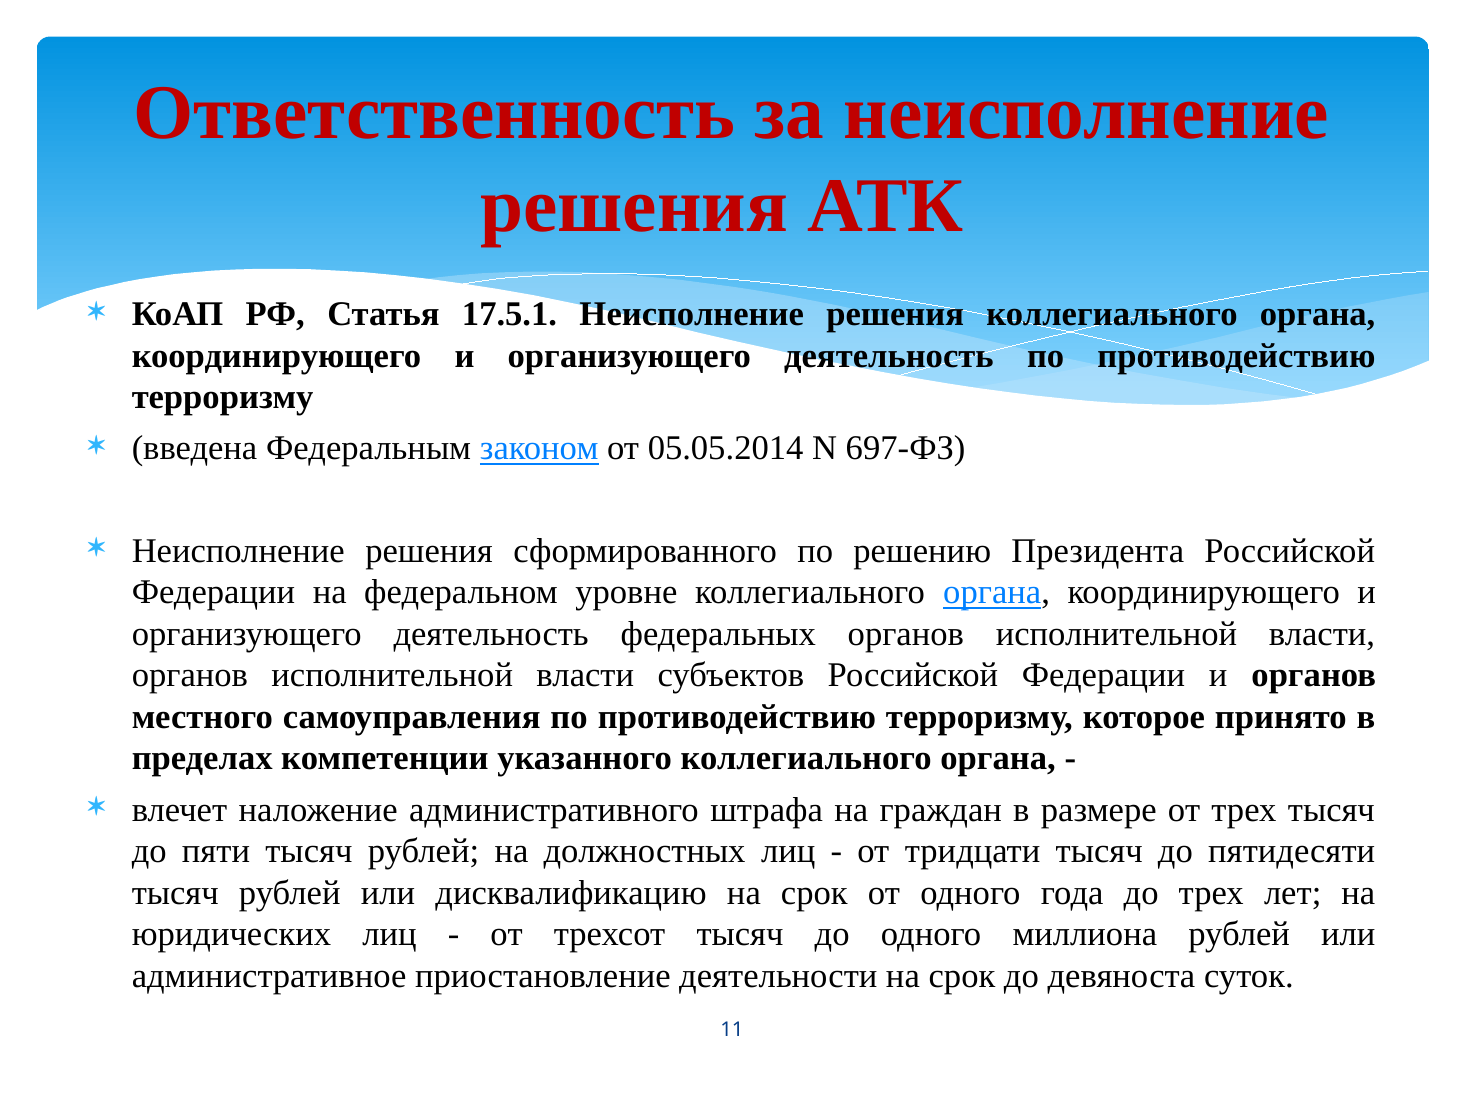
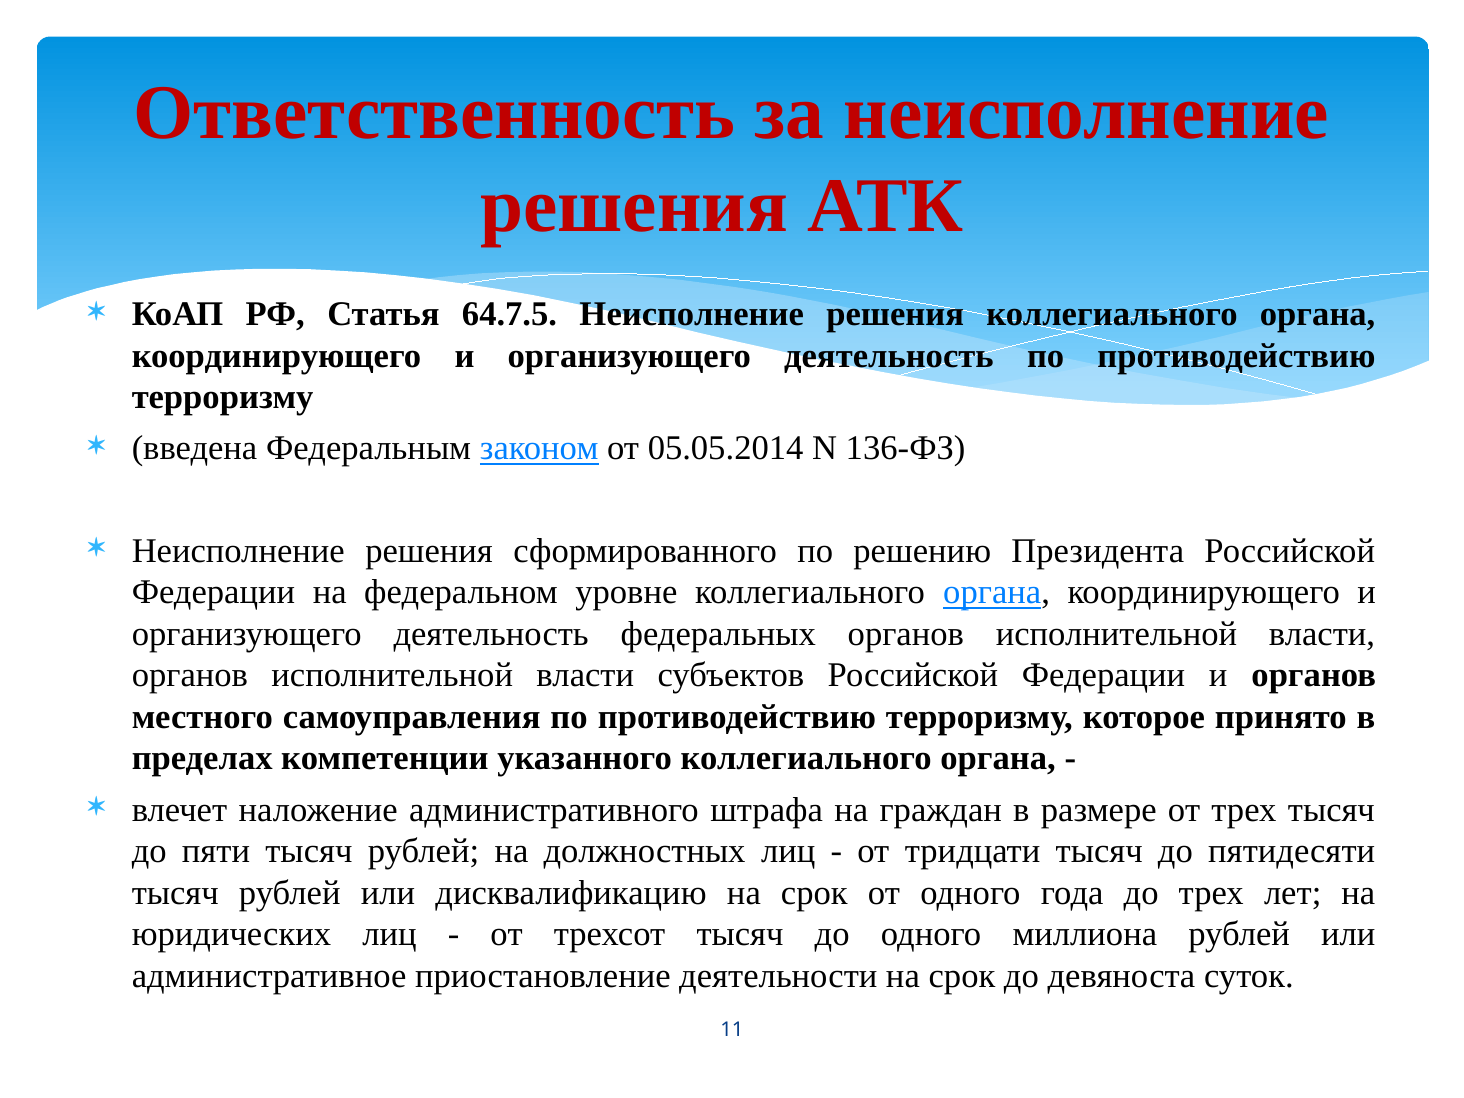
17.5.1: 17.5.1 -> 64.7.5
697-ФЗ: 697-ФЗ -> 136-ФЗ
